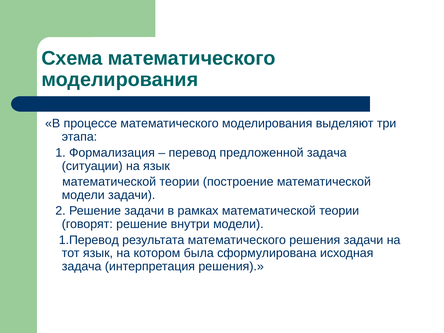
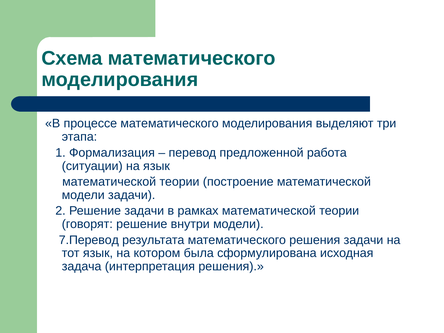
предложенной задача: задача -> работа
1.Перевод: 1.Перевод -> 7.Перевод
